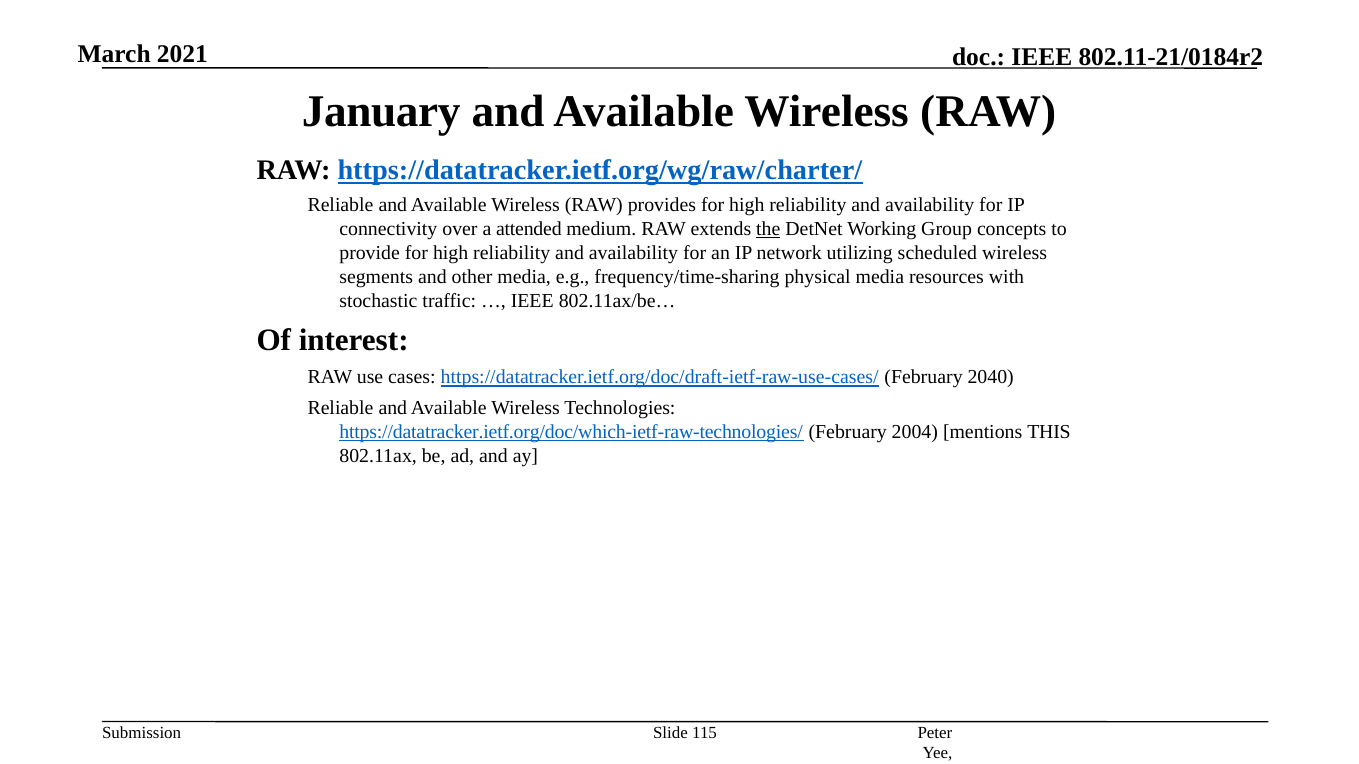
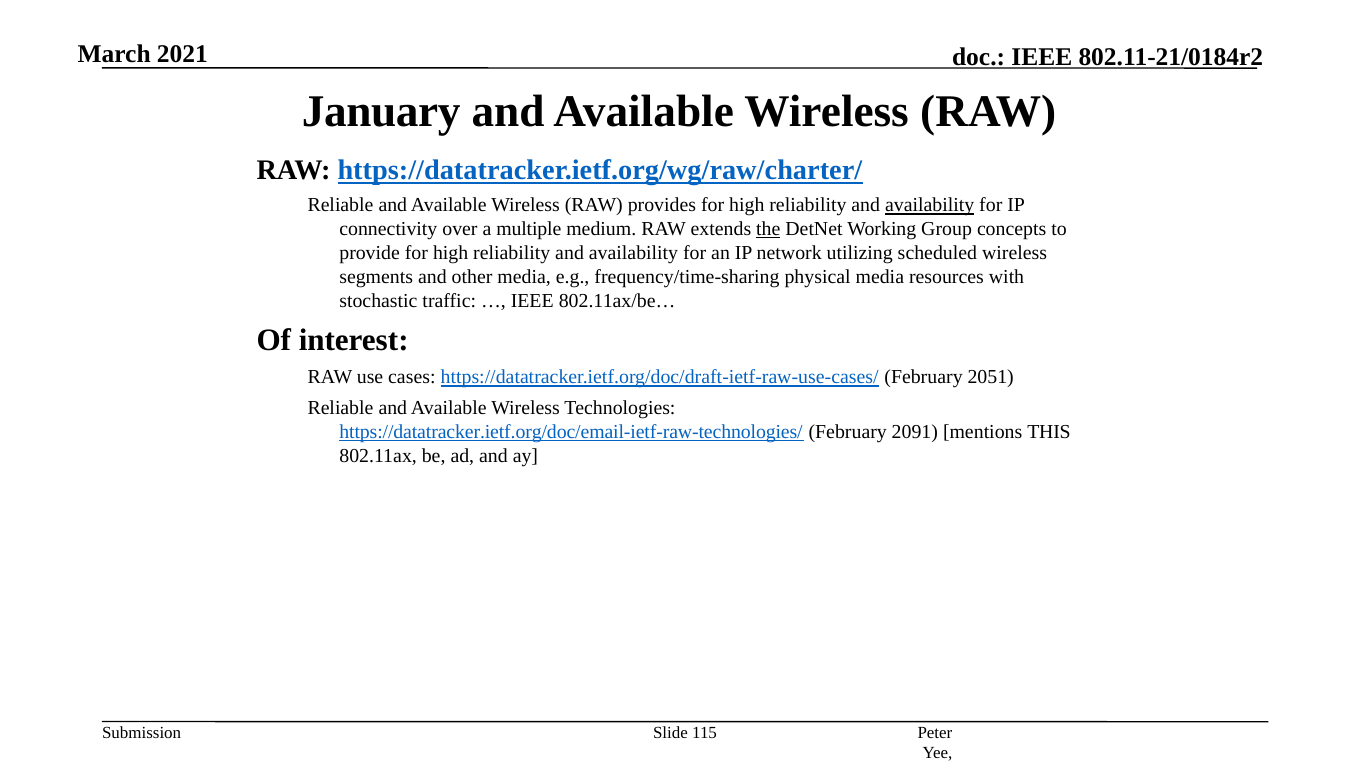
availability at (930, 206) underline: none -> present
attended: attended -> multiple
2040: 2040 -> 2051
https://datatracker.ietf.org/doc/which-ietf-raw-technologies/: https://datatracker.ietf.org/doc/which-ietf-raw-technologies/ -> https://datatracker.ietf.org/doc/email-ietf-raw-technologies/
2004: 2004 -> 2091
